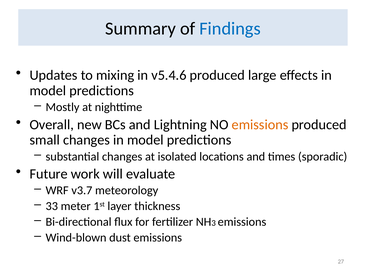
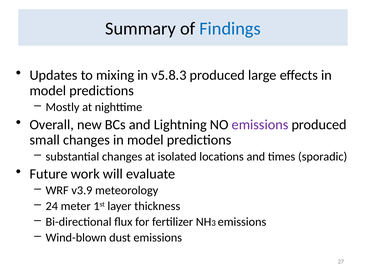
v5.4.6: v5.4.6 -> v5.8.3
emissions at (260, 125) colour: orange -> purple
v3.7: v3.7 -> v3.9
33: 33 -> 24
